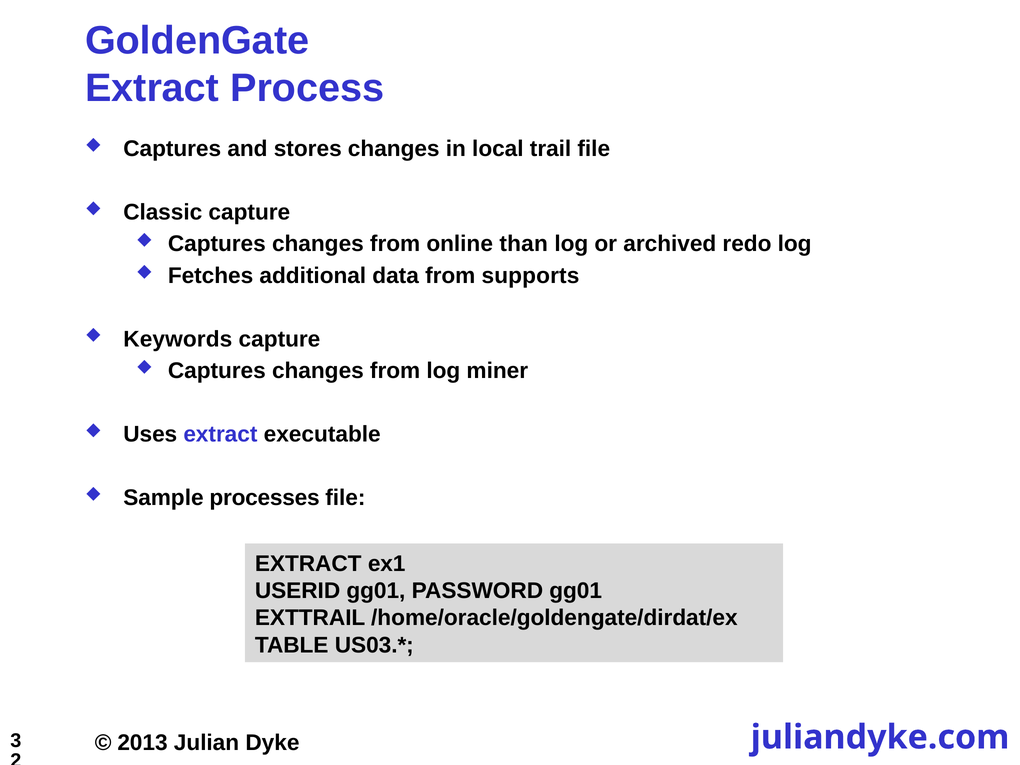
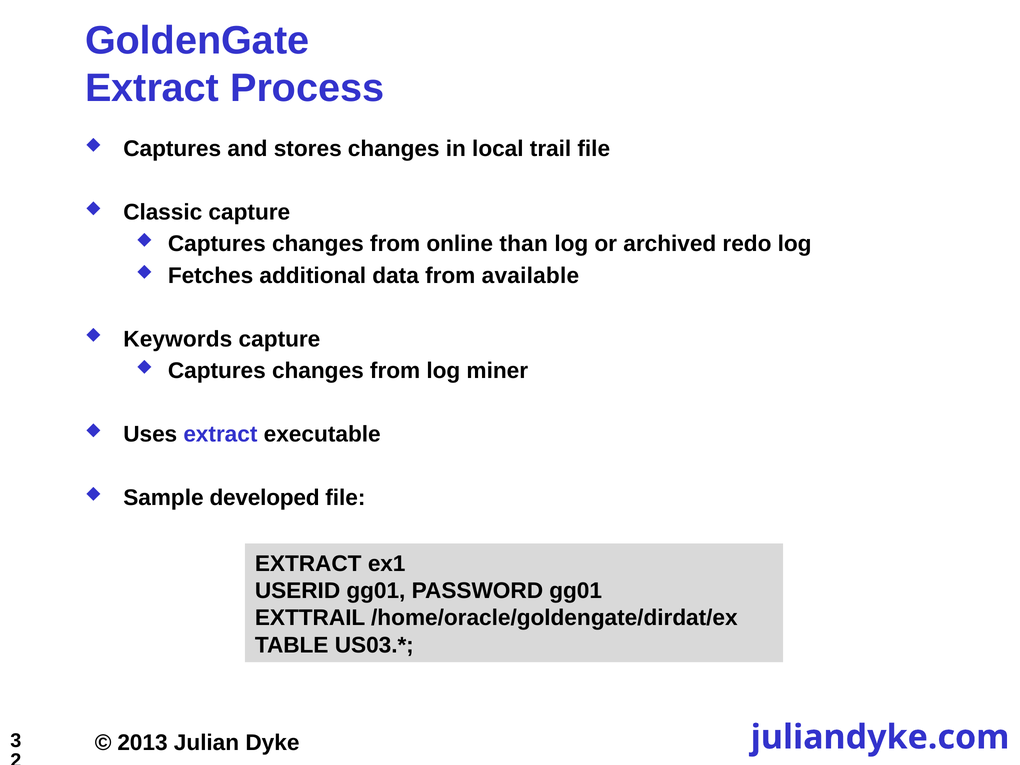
supports: supports -> available
processes: processes -> developed
